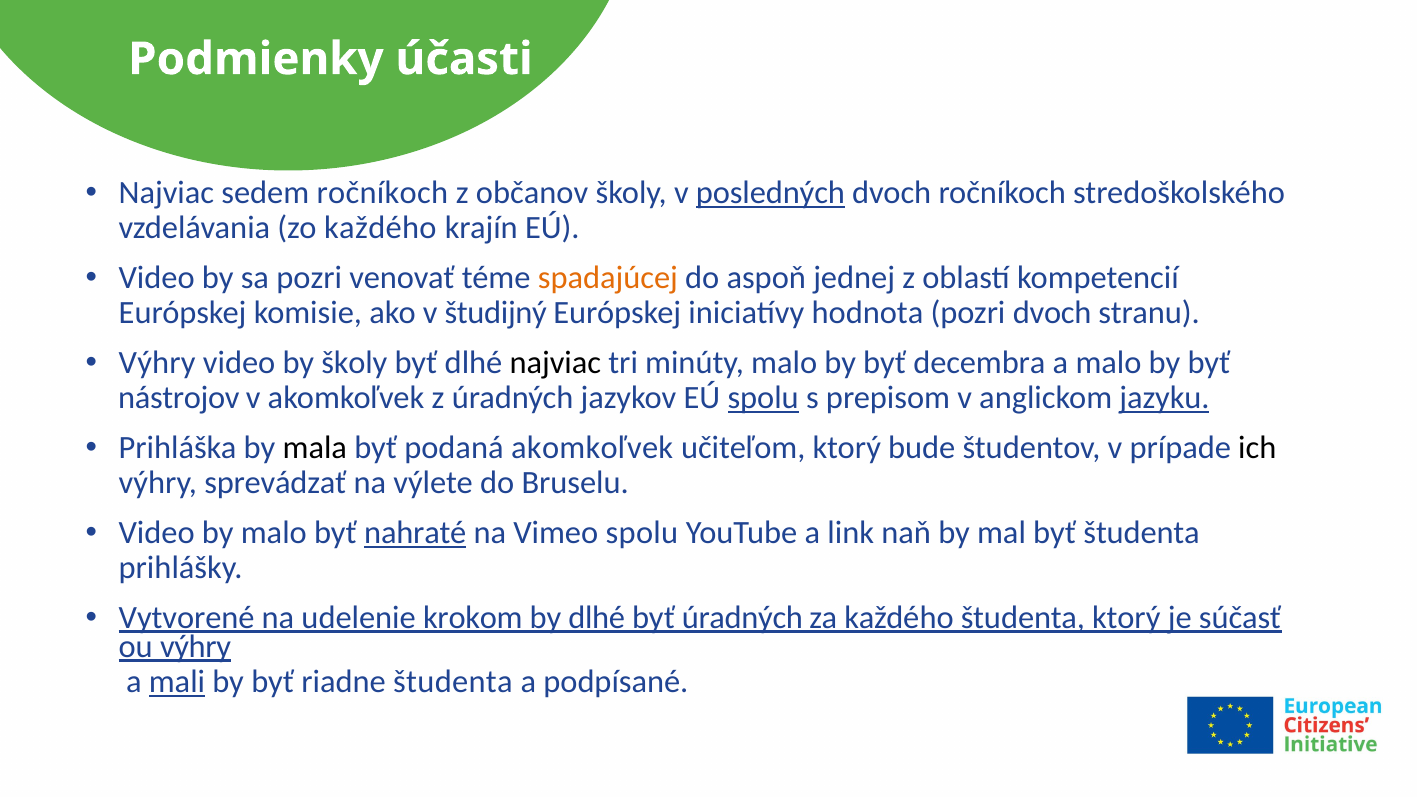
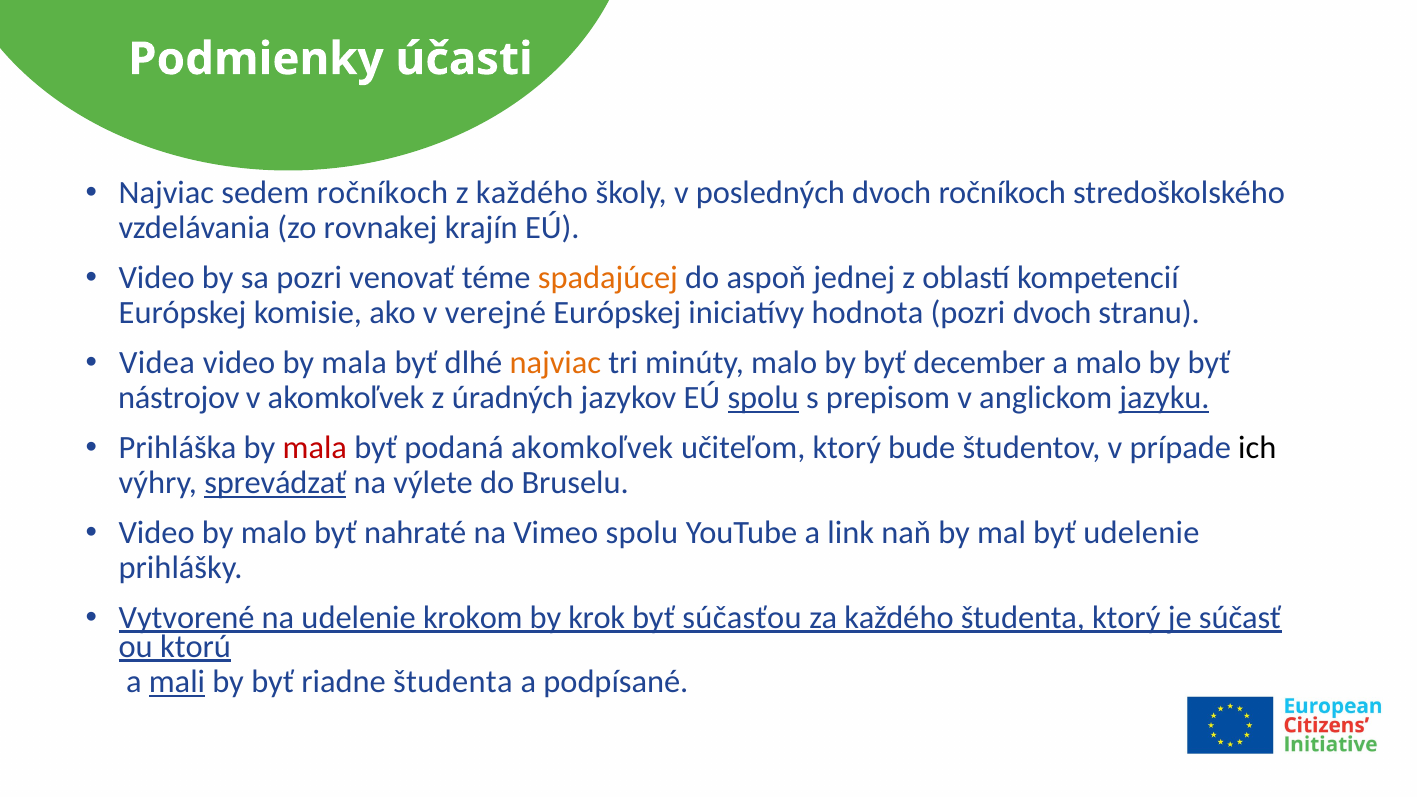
z občanov: občanov -> každého
posledných underline: present -> none
zo každého: každého -> rovnakej
študijný: študijný -> verejné
Výhry at (157, 363): Výhry -> Videa
video by školy: školy -> mala
najviac at (555, 363) colour: black -> orange
decembra: decembra -> december
mala at (315, 448) colour: black -> red
sprevádzať underline: none -> present
nahraté underline: present -> none
byť študenta: študenta -> udelenie
by dlhé: dlhé -> krok
byť úradných: úradných -> súčasťou
výhry at (196, 646): výhry -> ktorú
